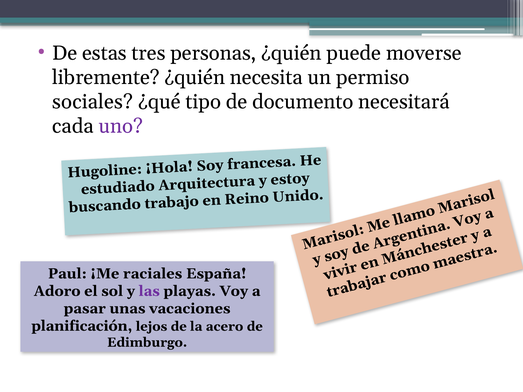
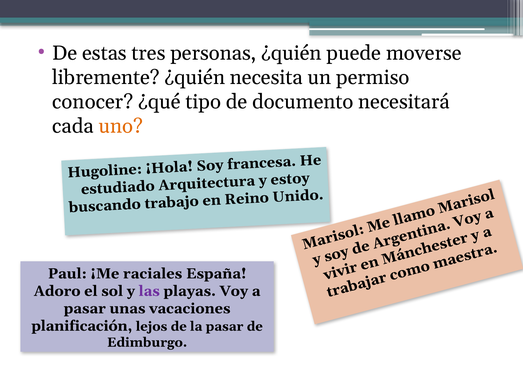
sociales: sociales -> conocer
uno colour: purple -> orange
la acero: acero -> pasar
